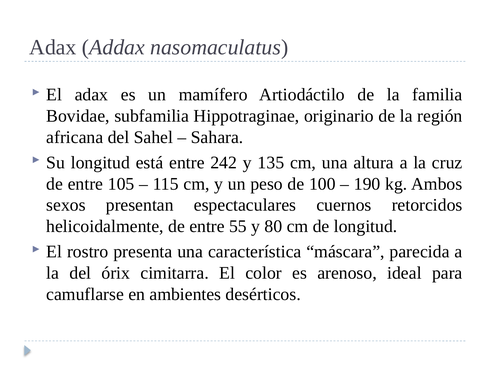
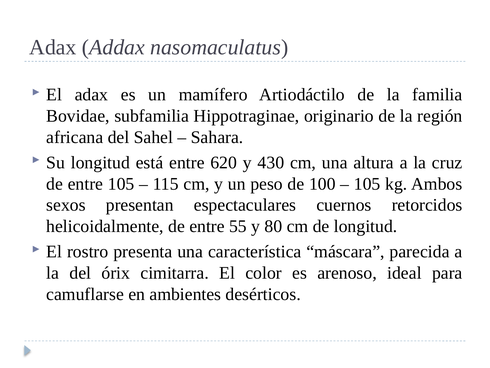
242: 242 -> 620
135: 135 -> 430
190 at (367, 184): 190 -> 105
